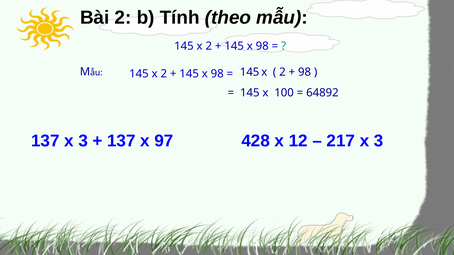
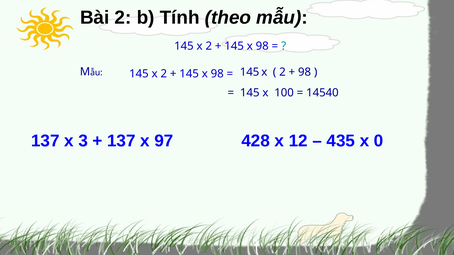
64892: 64892 -> 14540
217: 217 -> 435
3 at (379, 141): 3 -> 0
